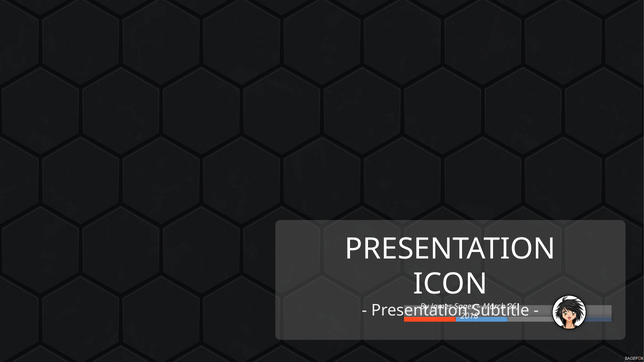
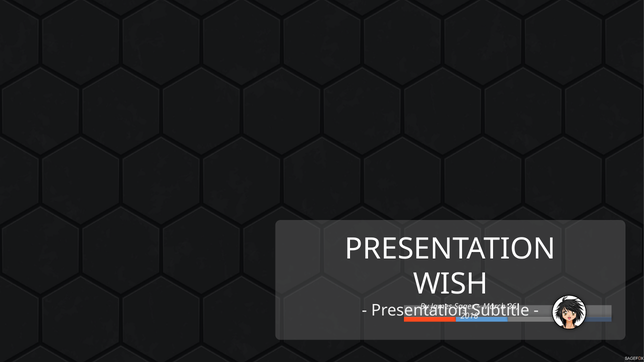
ICON: ICON -> WISH
